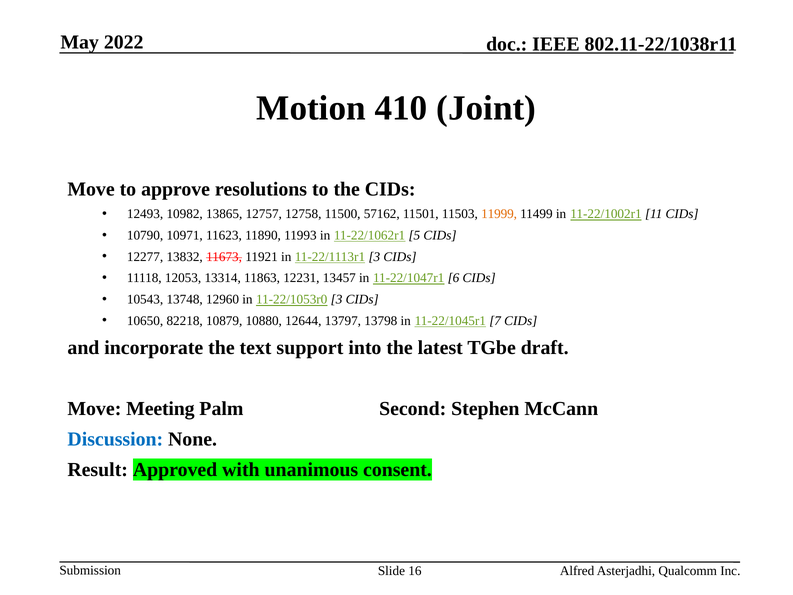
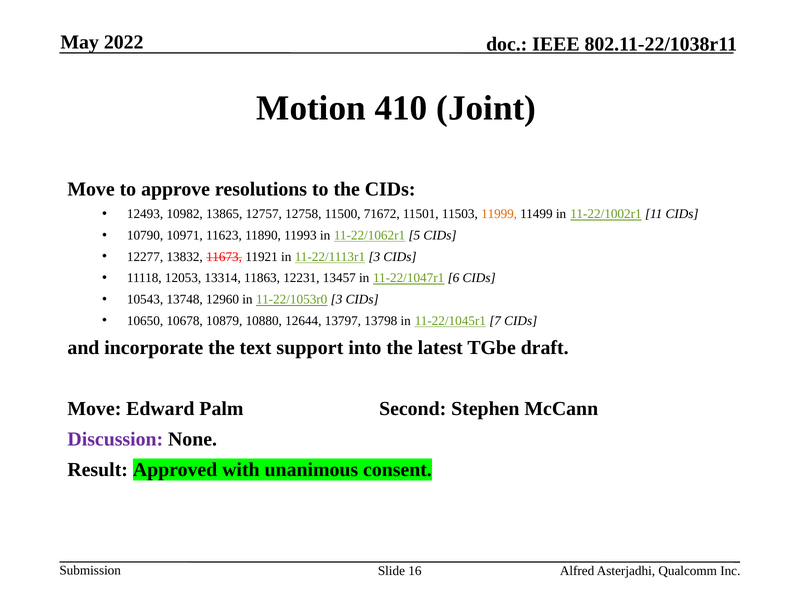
57162: 57162 -> 71672
82218: 82218 -> 10678
Meeting: Meeting -> Edward
Discussion colour: blue -> purple
